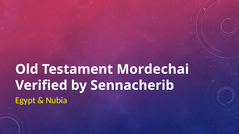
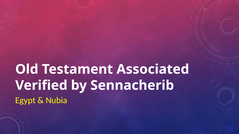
Mordechai: Mordechai -> Associated
